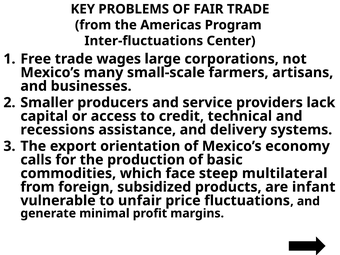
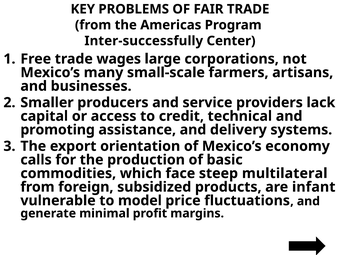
Inter-fluctuations: Inter-fluctuations -> Inter-successfully
recessions: recessions -> promoting
unfair: unfair -> model
